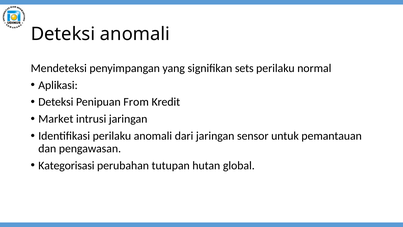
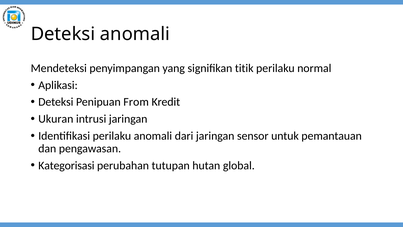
sets: sets -> titik
Market: Market -> Ukuran
